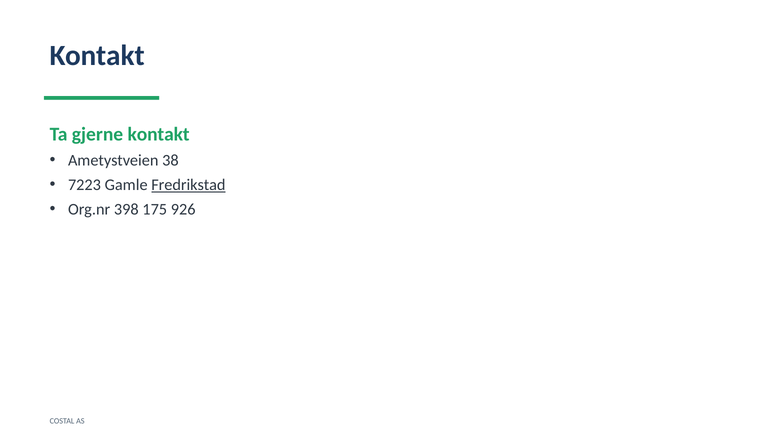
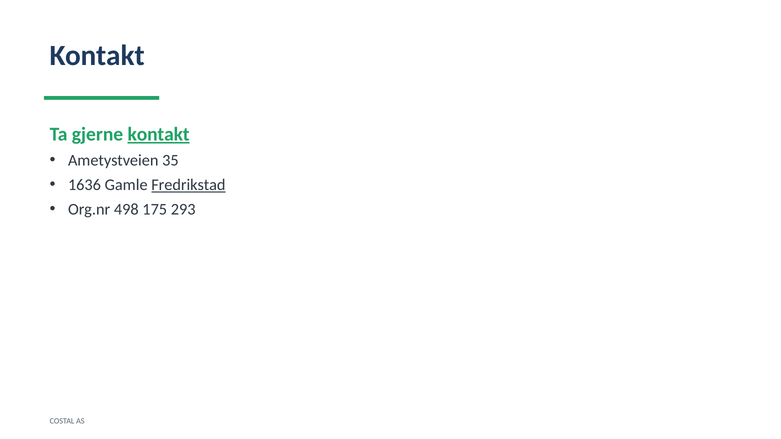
kontakt at (159, 134) underline: none -> present
38: 38 -> 35
7223: 7223 -> 1636
398: 398 -> 498
926: 926 -> 293
